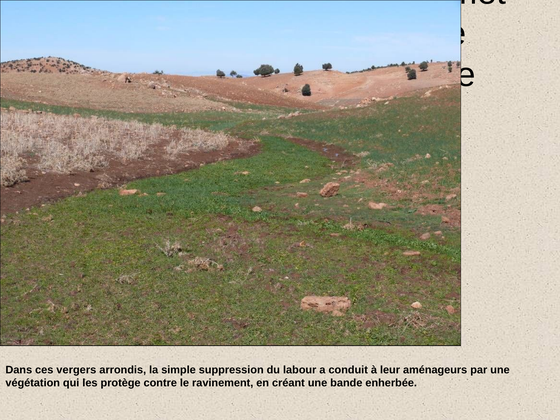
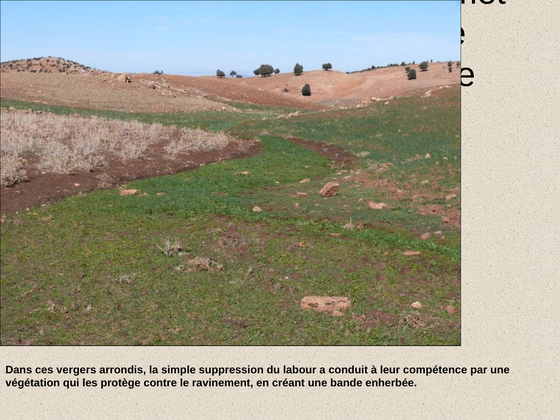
aménageurs: aménageurs -> compétence
